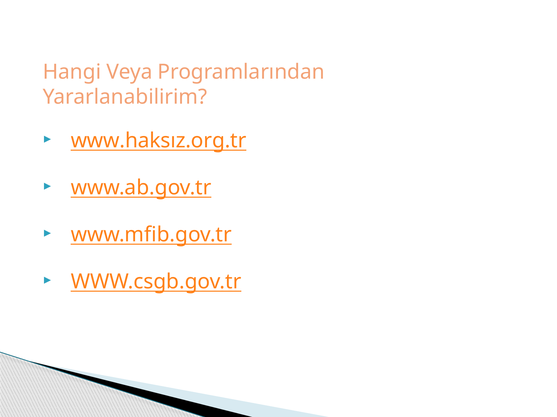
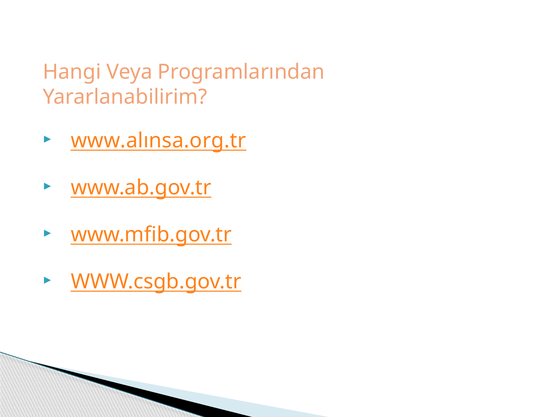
www.haksız.org.tr: www.haksız.org.tr -> www.alınsa.org.tr
